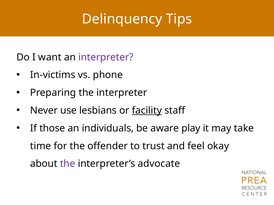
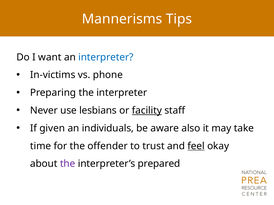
Delinquency: Delinquency -> Mannerisms
interpreter at (106, 57) colour: purple -> blue
those: those -> given
play: play -> also
feel underline: none -> present
advocate: advocate -> prepared
